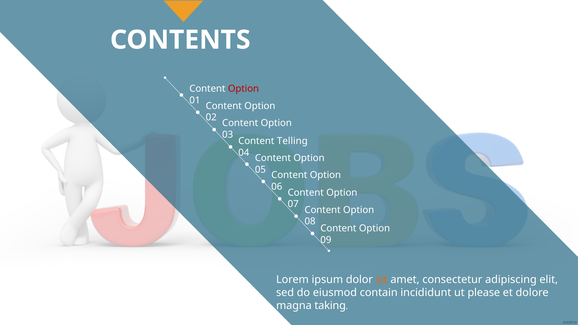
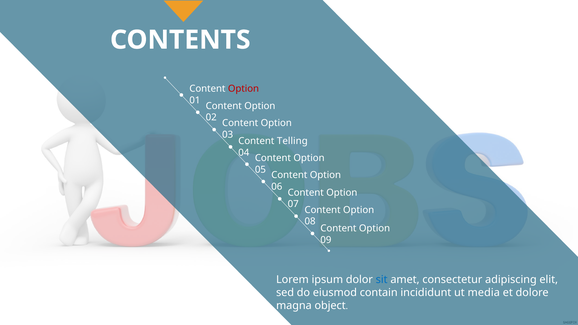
sit colour: orange -> blue
please: please -> media
taking: taking -> object
